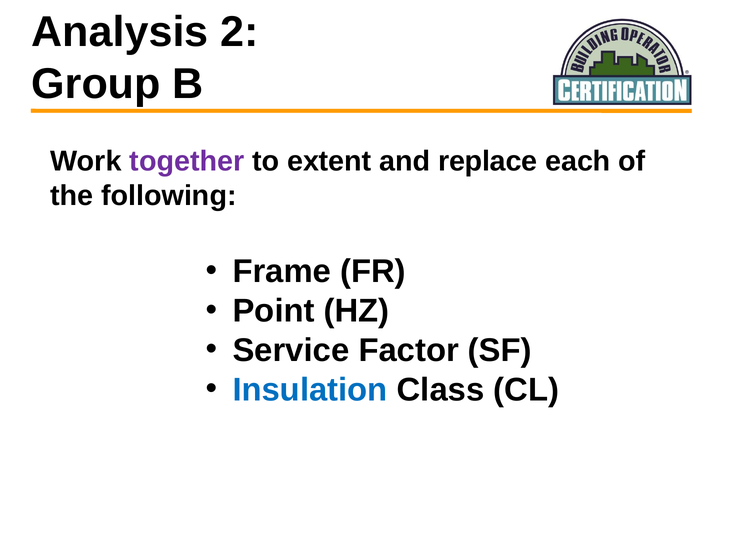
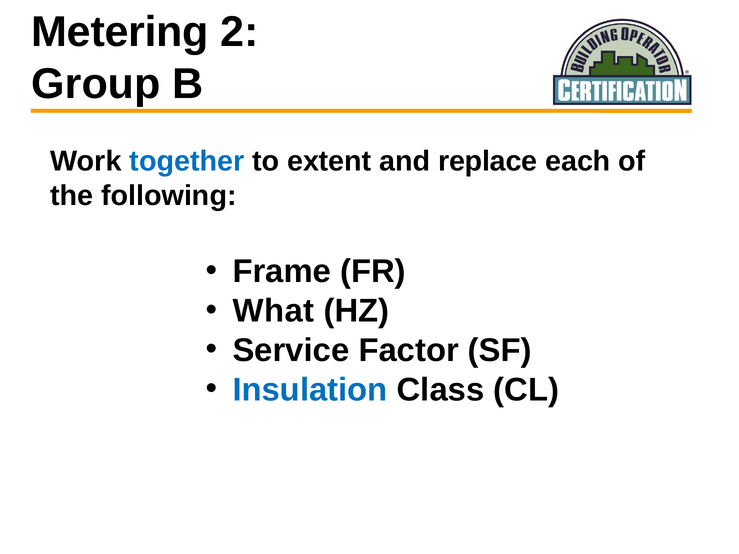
Analysis: Analysis -> Metering
together colour: purple -> blue
Point: Point -> What
